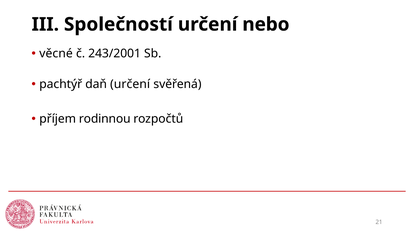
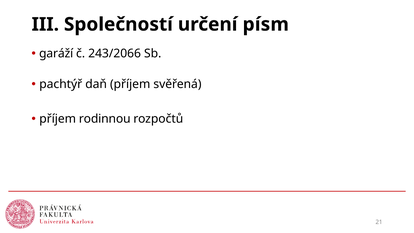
nebo: nebo -> písm
věcné: věcné -> garáží
243/2001: 243/2001 -> 243/2066
daň určení: určení -> příjem
